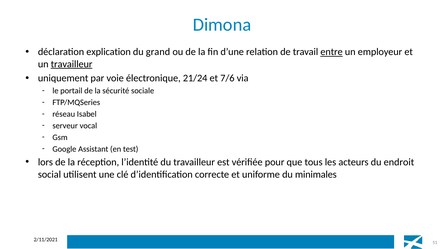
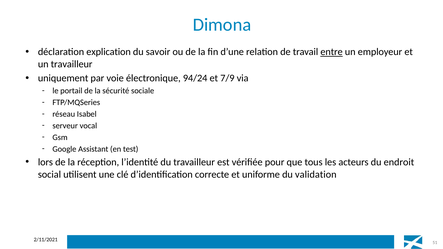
grand: grand -> savoir
travailleur at (72, 64) underline: present -> none
21/24: 21/24 -> 94/24
7/6: 7/6 -> 7/9
minimales: minimales -> validation
